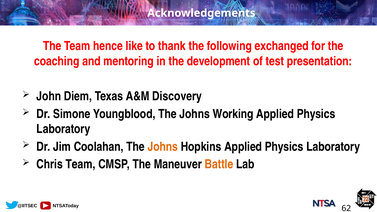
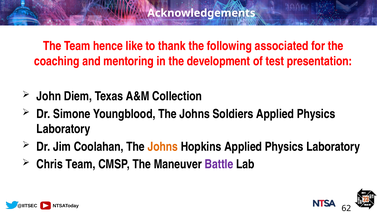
exchanged: exchanged -> associated
Discovery: Discovery -> Collection
Working: Working -> Soldiers
Battle colour: orange -> purple
